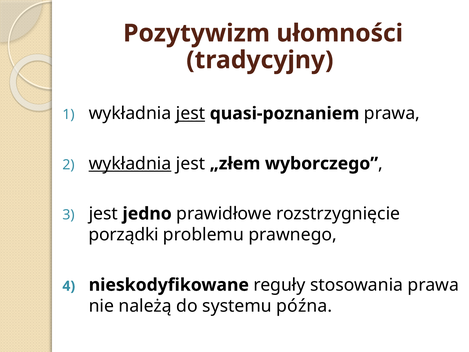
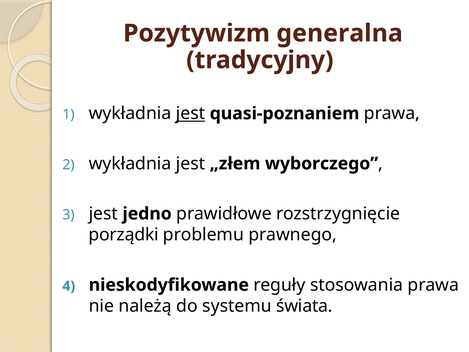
ułomności: ułomności -> generalna
wykładnia at (130, 163) underline: present -> none
późna: późna -> świata
